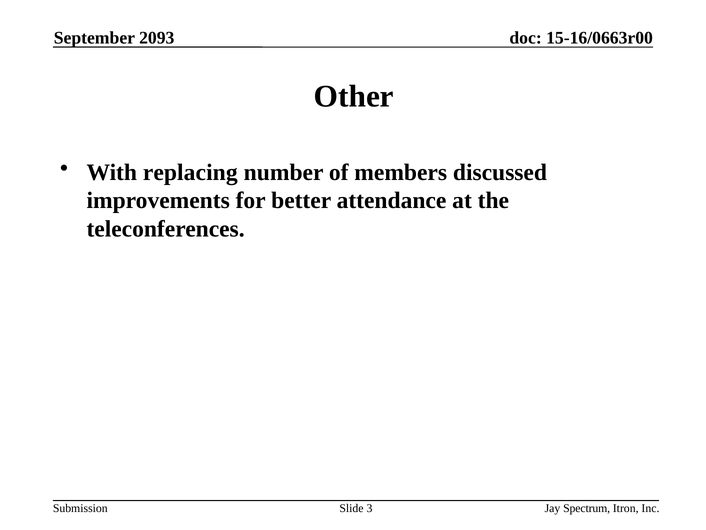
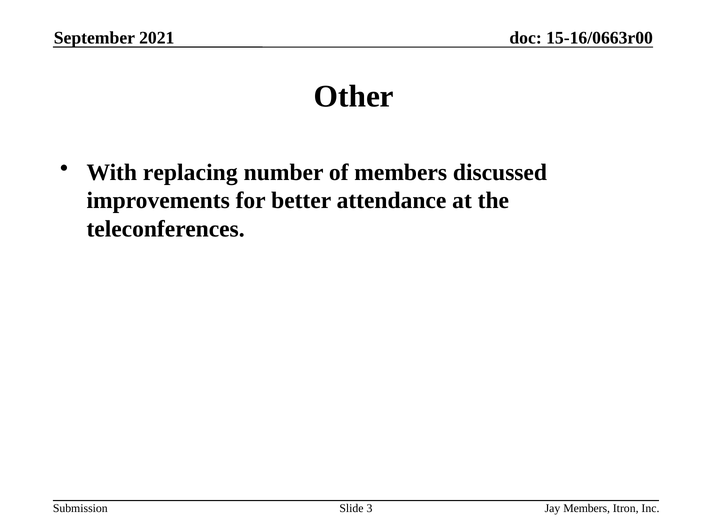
2093: 2093 -> 2021
Jay Spectrum: Spectrum -> Members
